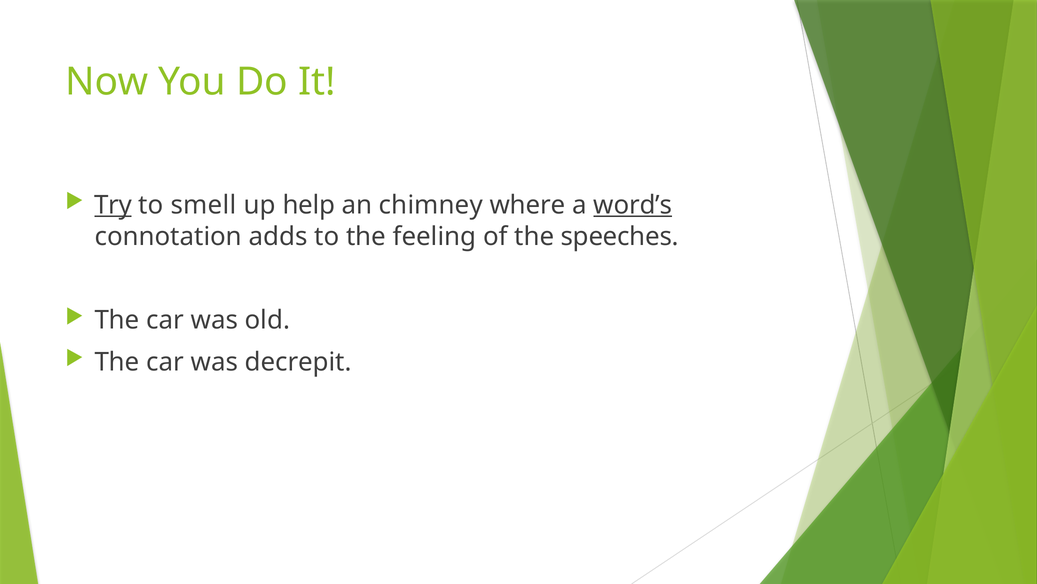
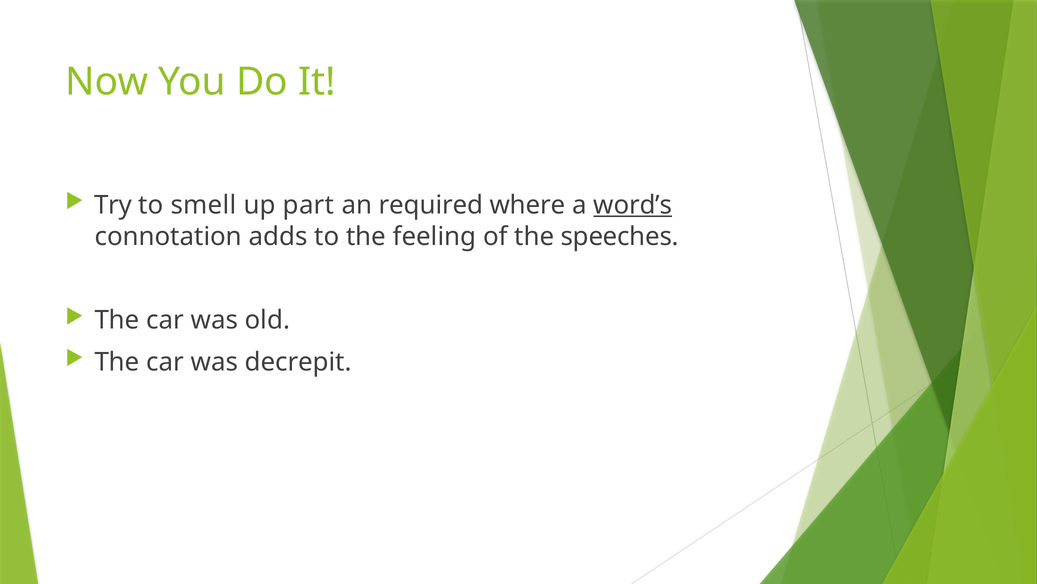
Try underline: present -> none
help: help -> part
chimney: chimney -> required
